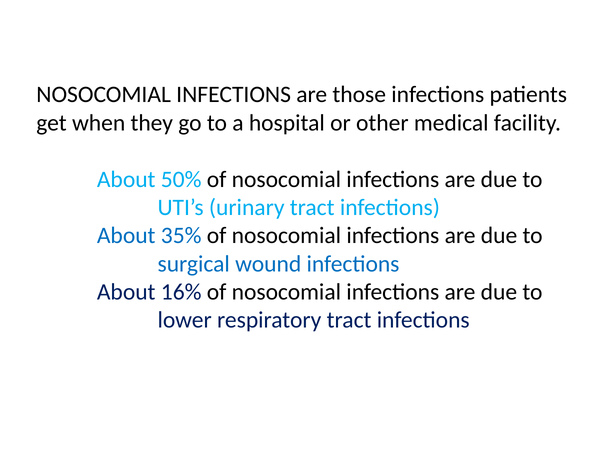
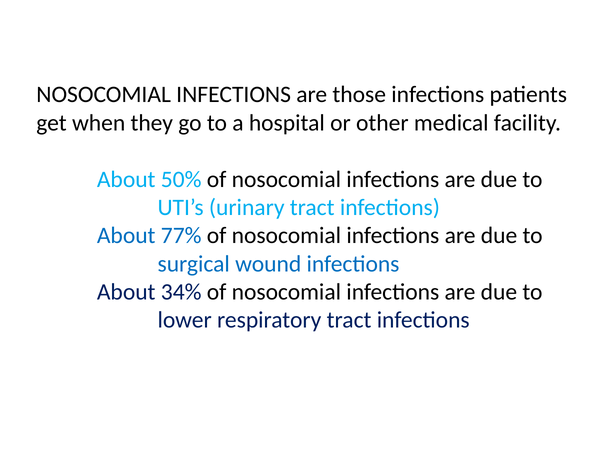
35%: 35% -> 77%
16%: 16% -> 34%
